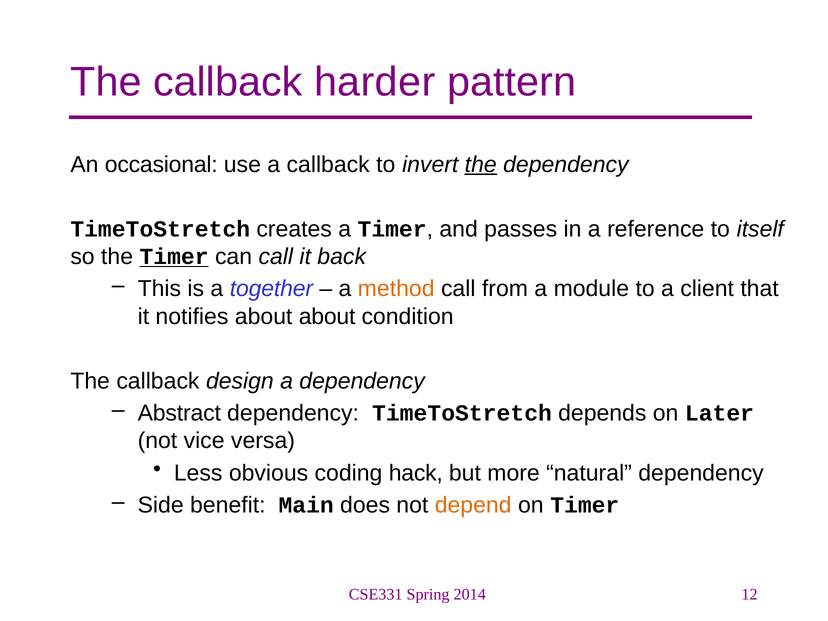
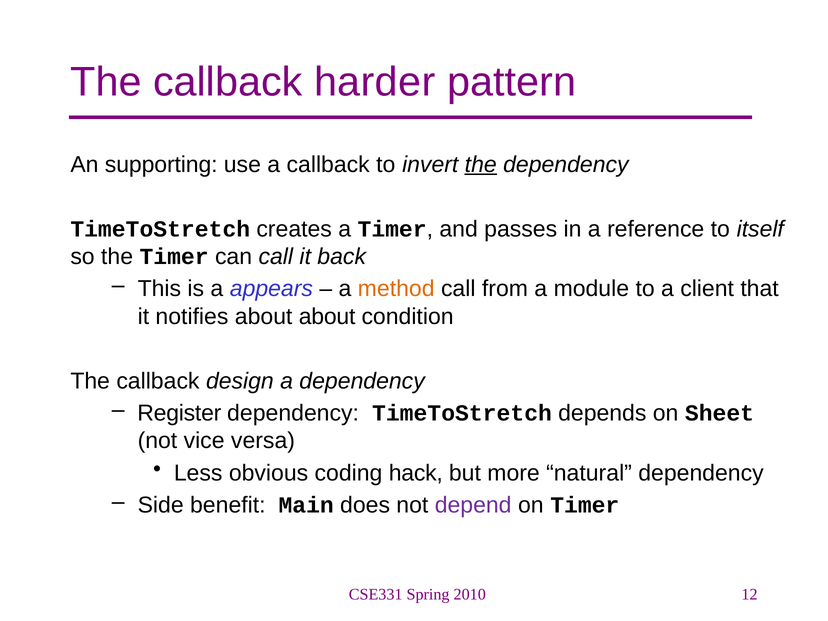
occasional: occasional -> supporting
Timer at (174, 257) underline: present -> none
together: together -> appears
Abstract: Abstract -> Register
Later: Later -> Sheet
depend colour: orange -> purple
2014: 2014 -> 2010
